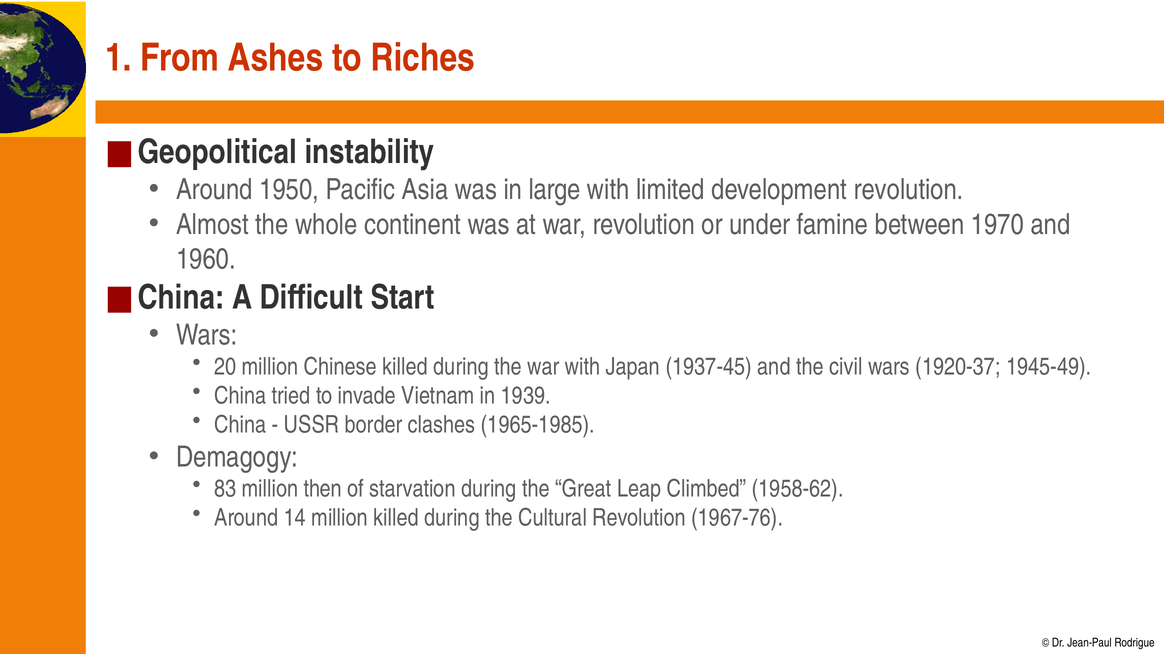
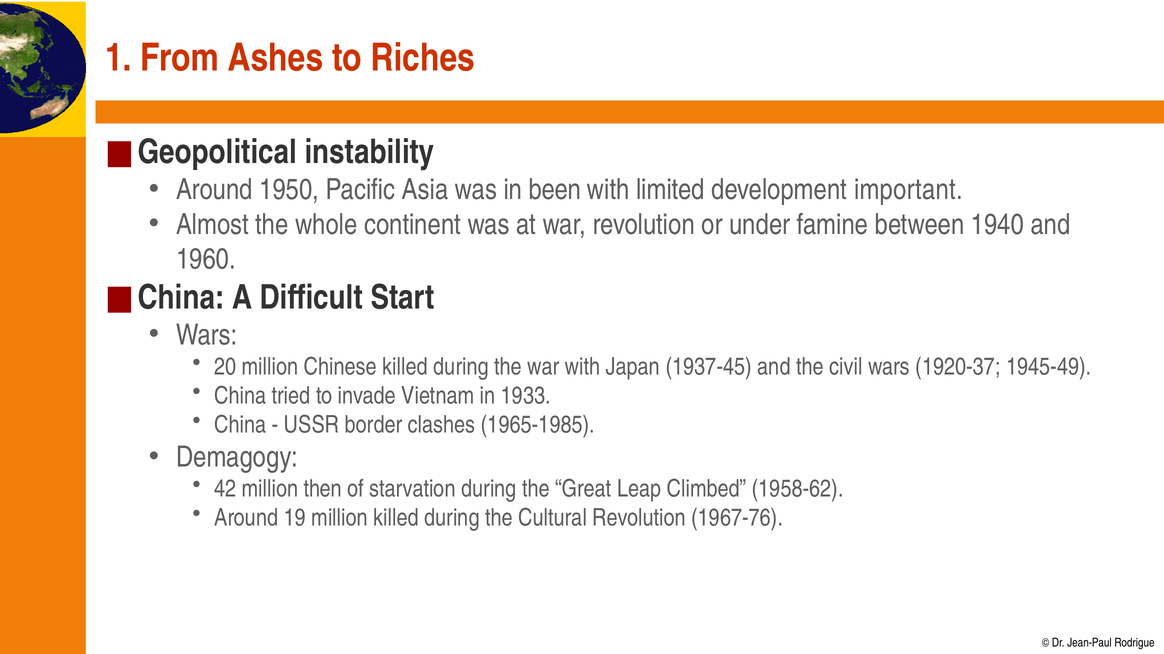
large: large -> been
development revolution: revolution -> important
1970: 1970 -> 1940
1939: 1939 -> 1933
83: 83 -> 42
14: 14 -> 19
